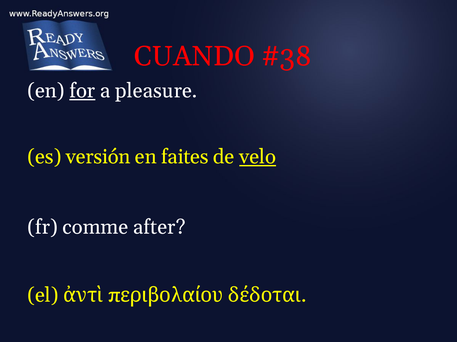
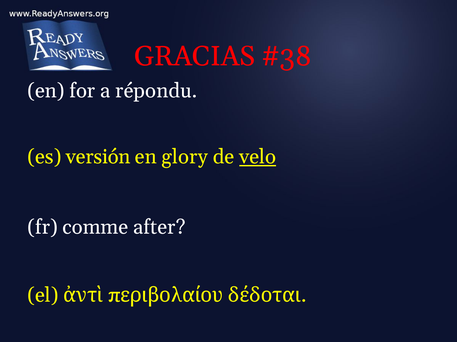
CUANDO: CUANDO -> GRACIAS
for underline: present -> none
pleasure: pleasure -> répondu
faites: faites -> glory
